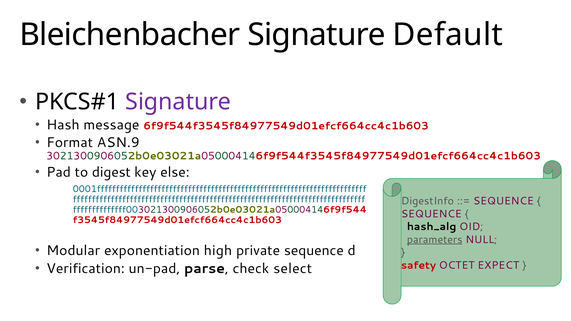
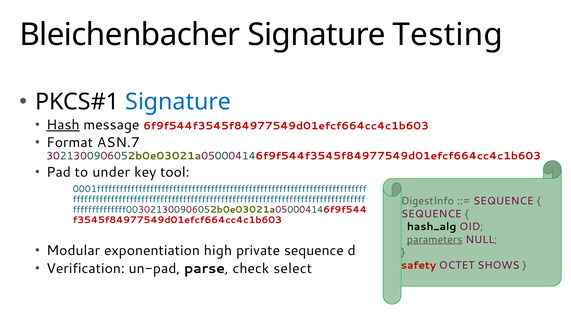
Default: Default -> Testing
Signature at (178, 102) colour: purple -> blue
Hash underline: none -> present
ASN.9: ASN.9 -> ASN.7
digest: digest -> under
else: else -> tool
EXPECT: EXPECT -> SHOWS
